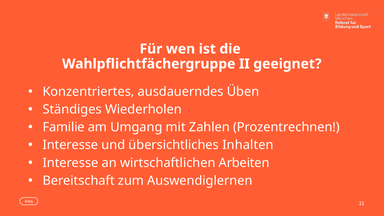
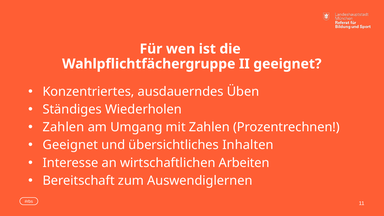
Familie at (64, 127): Familie -> Zahlen
Interesse at (70, 145): Interesse -> Geeignet
